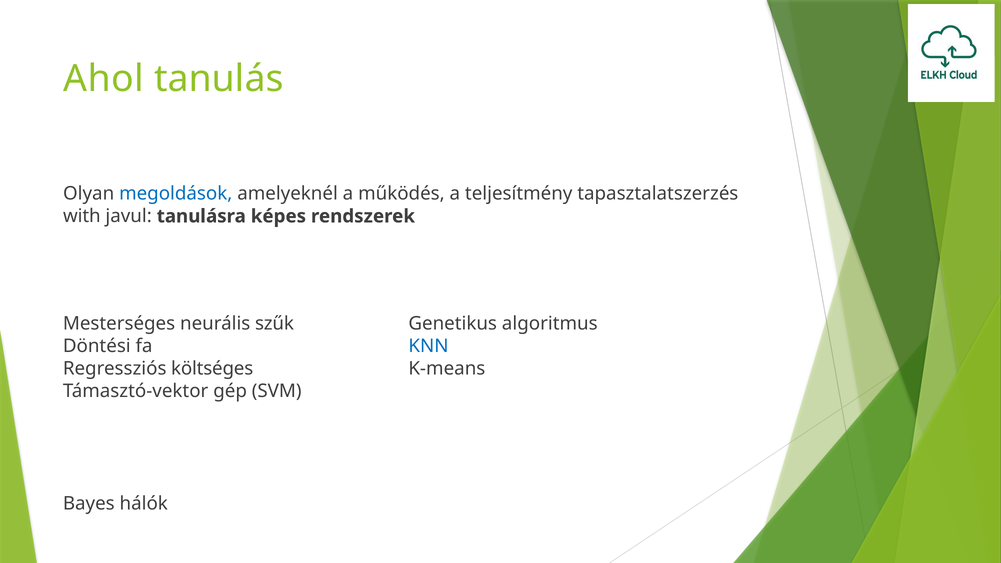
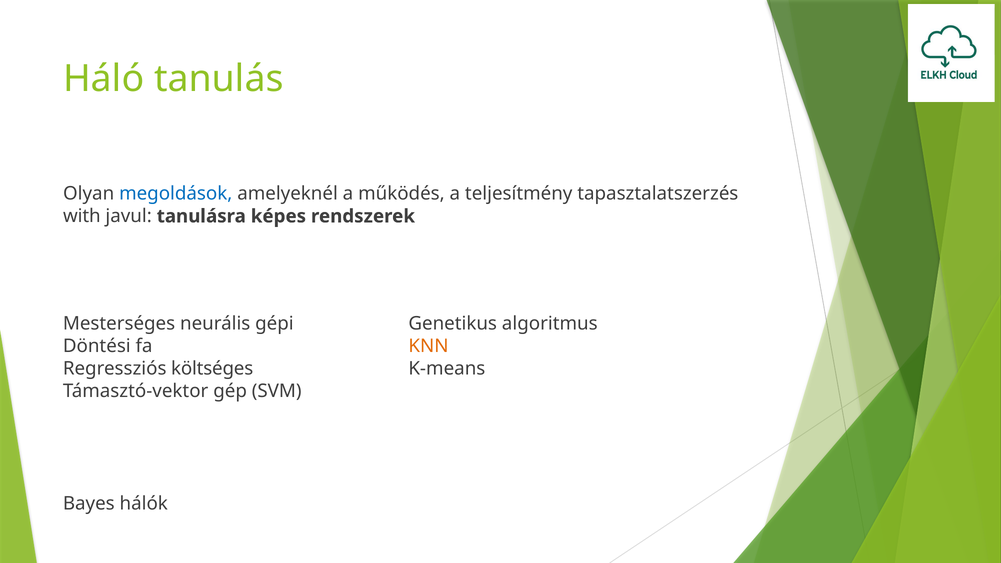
Ahol: Ahol -> Háló
szűk: szűk -> gépi
KNN colour: blue -> orange
